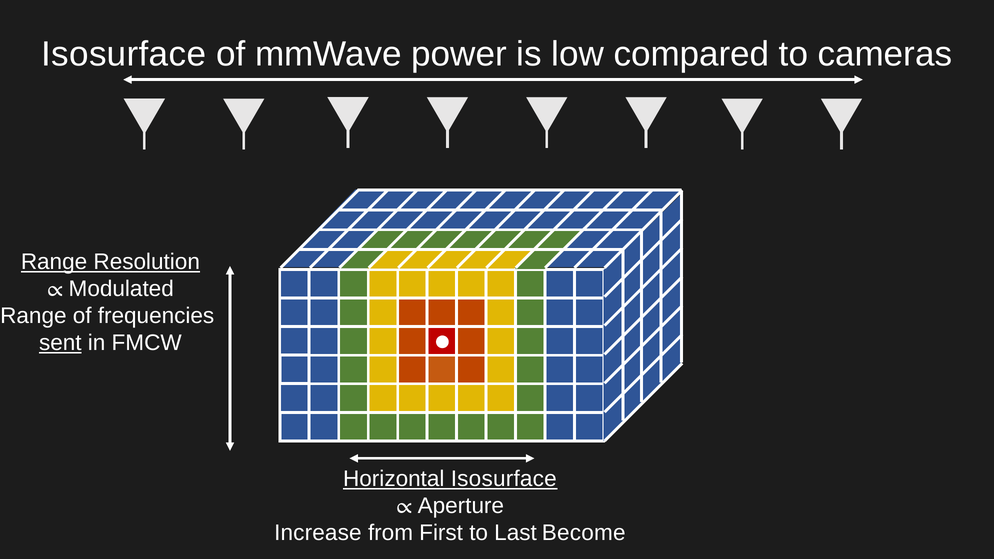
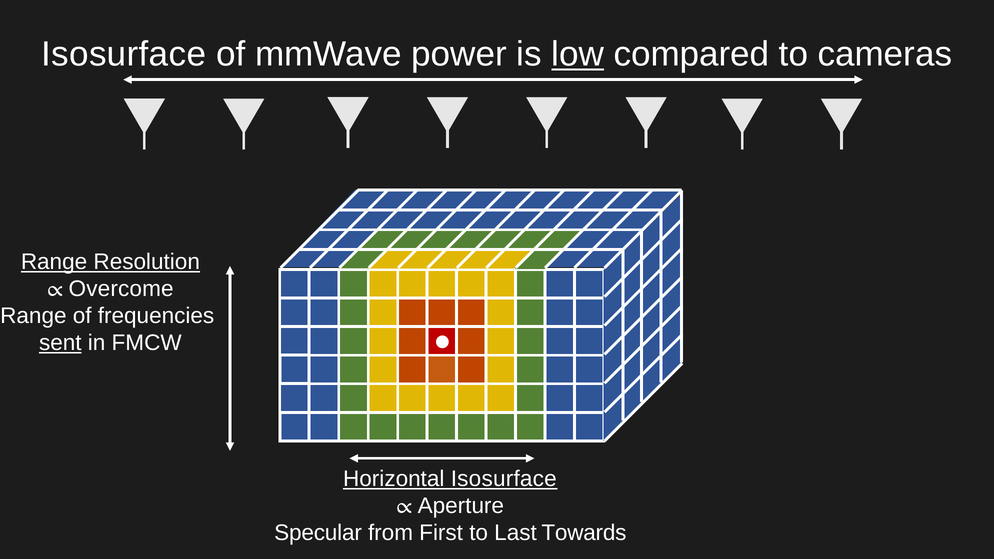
low underline: none -> present
Modulated: Modulated -> Overcome
Increase: Increase -> Specular
Become: Become -> Towards
